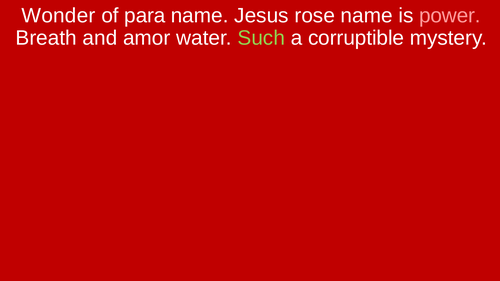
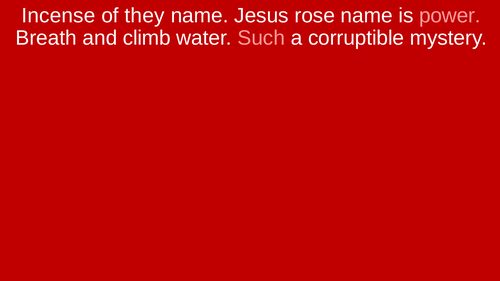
Wonder: Wonder -> Incense
para: para -> they
amor: amor -> climb
Such colour: light green -> pink
